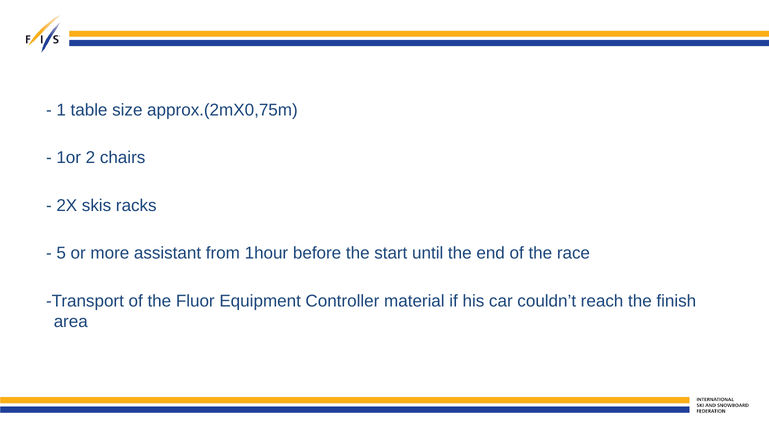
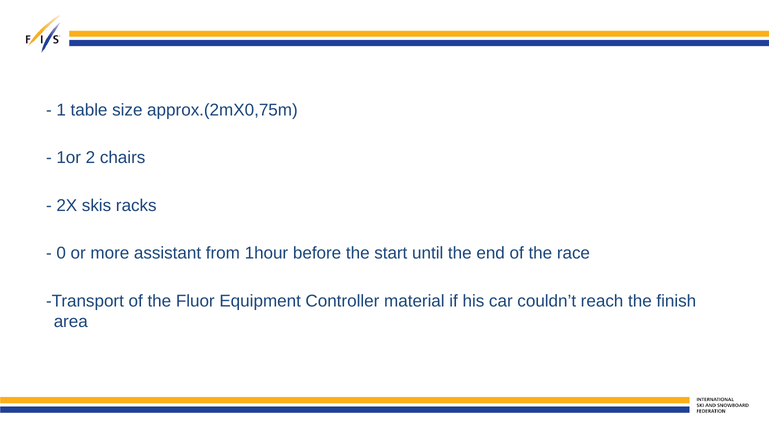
5: 5 -> 0
